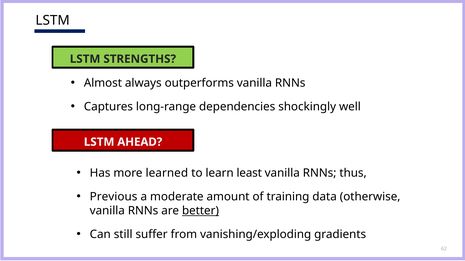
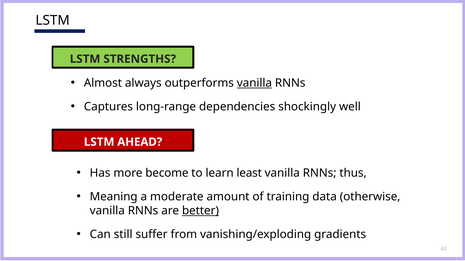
vanilla at (254, 83) underline: none -> present
learned: learned -> become
Previous: Previous -> Meaning
